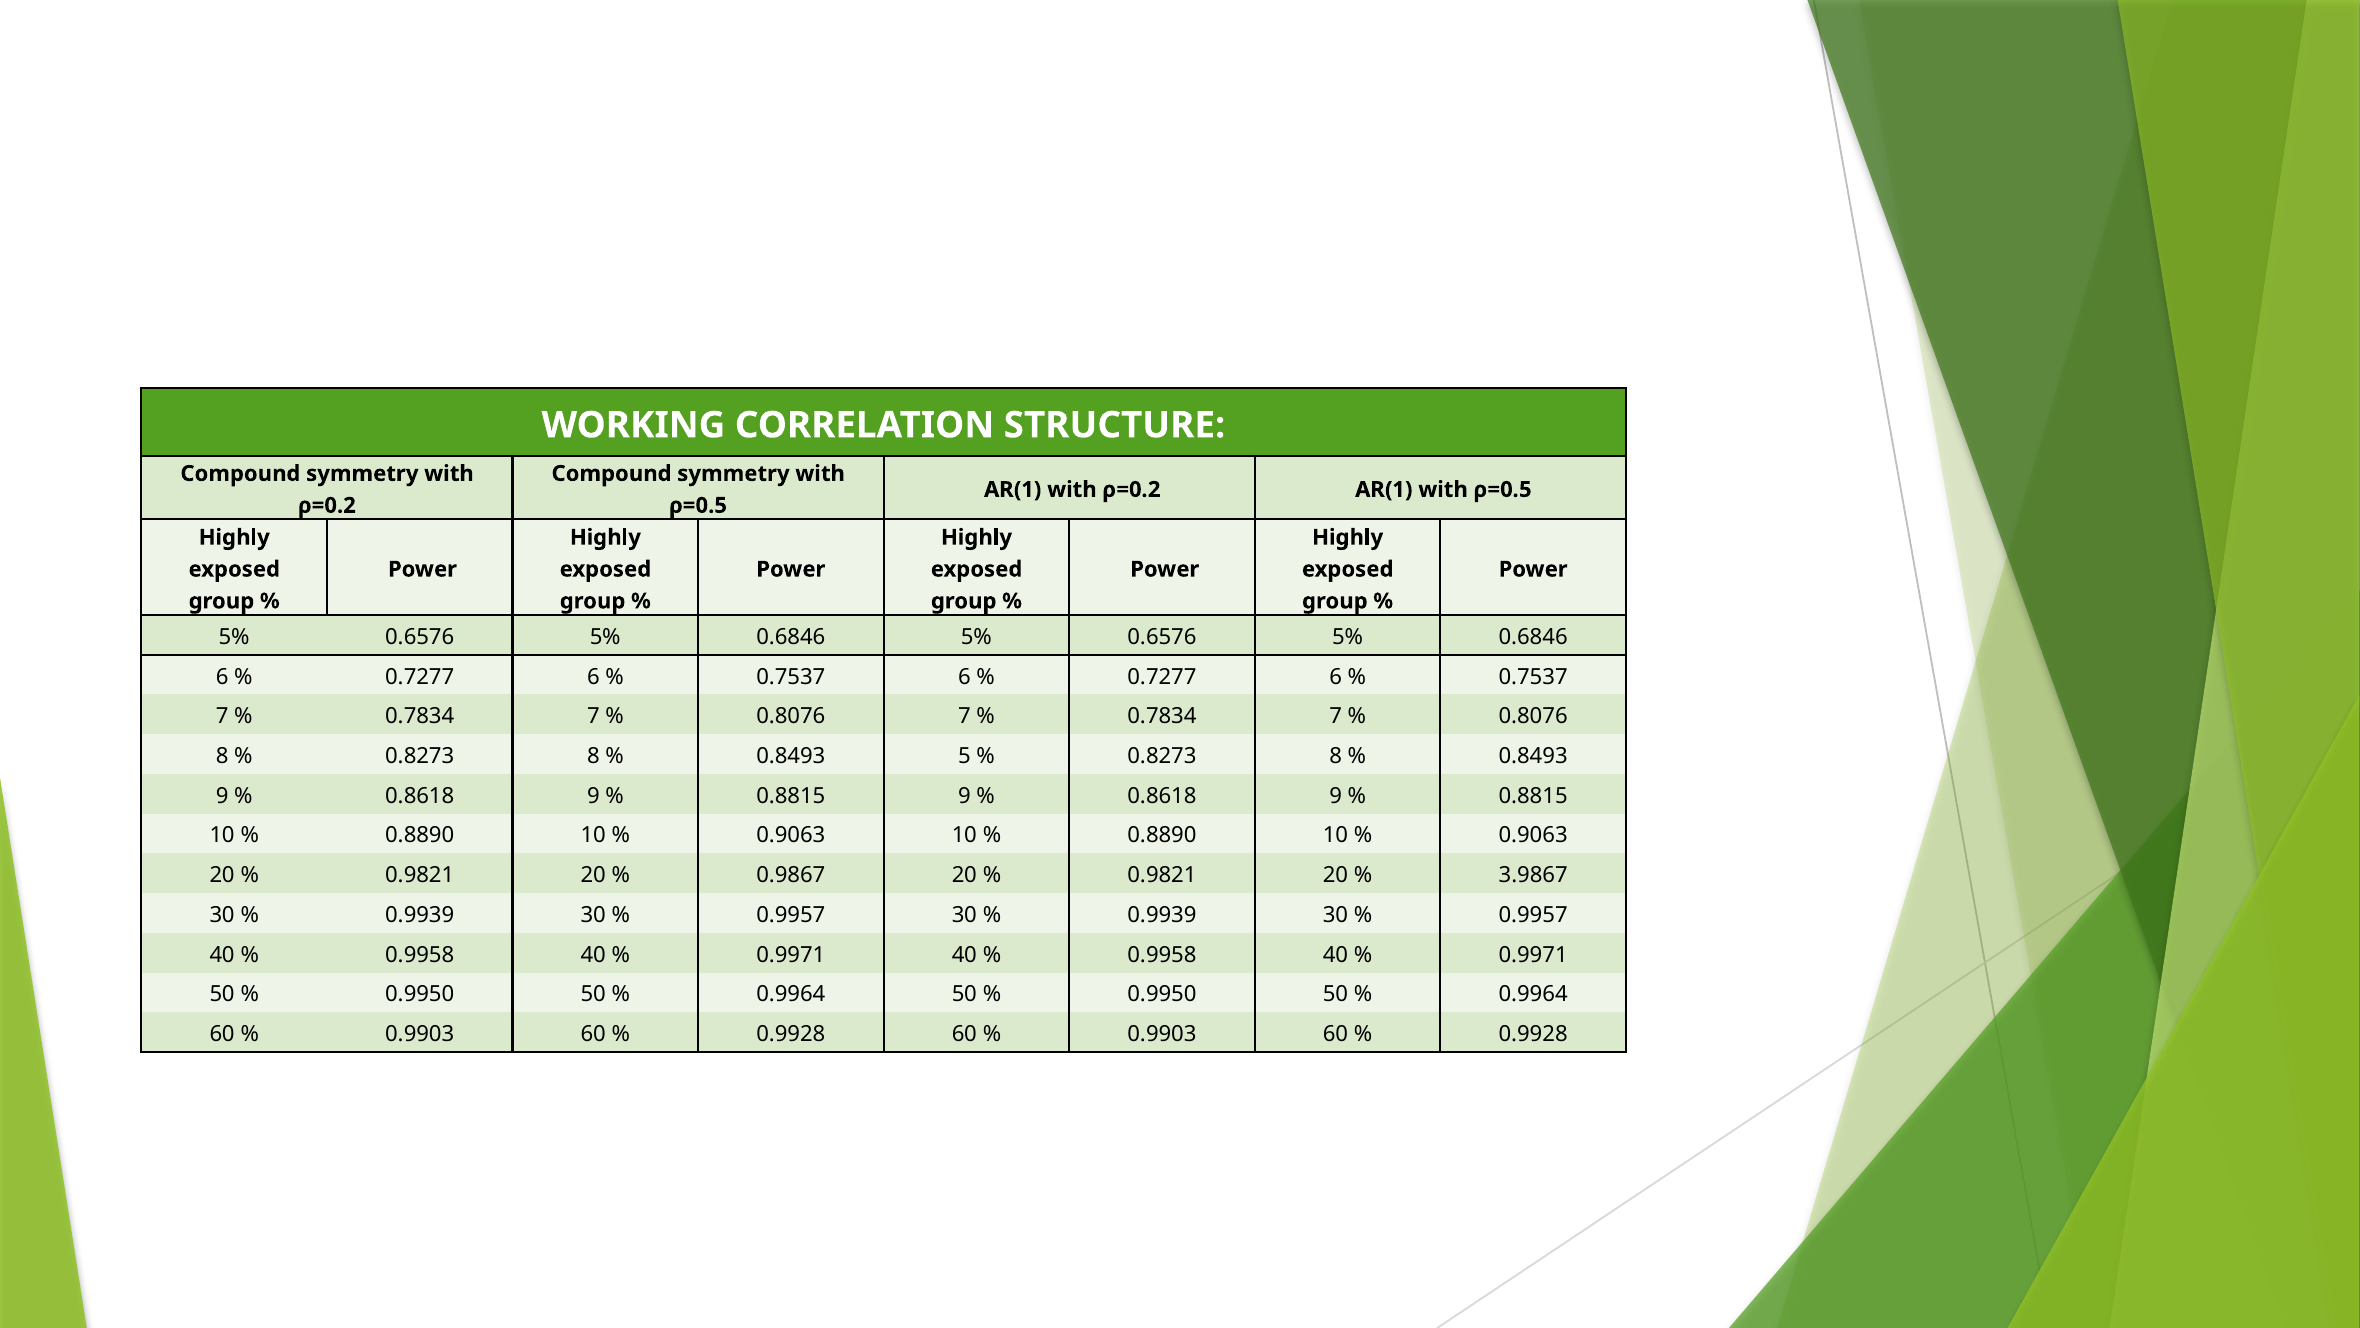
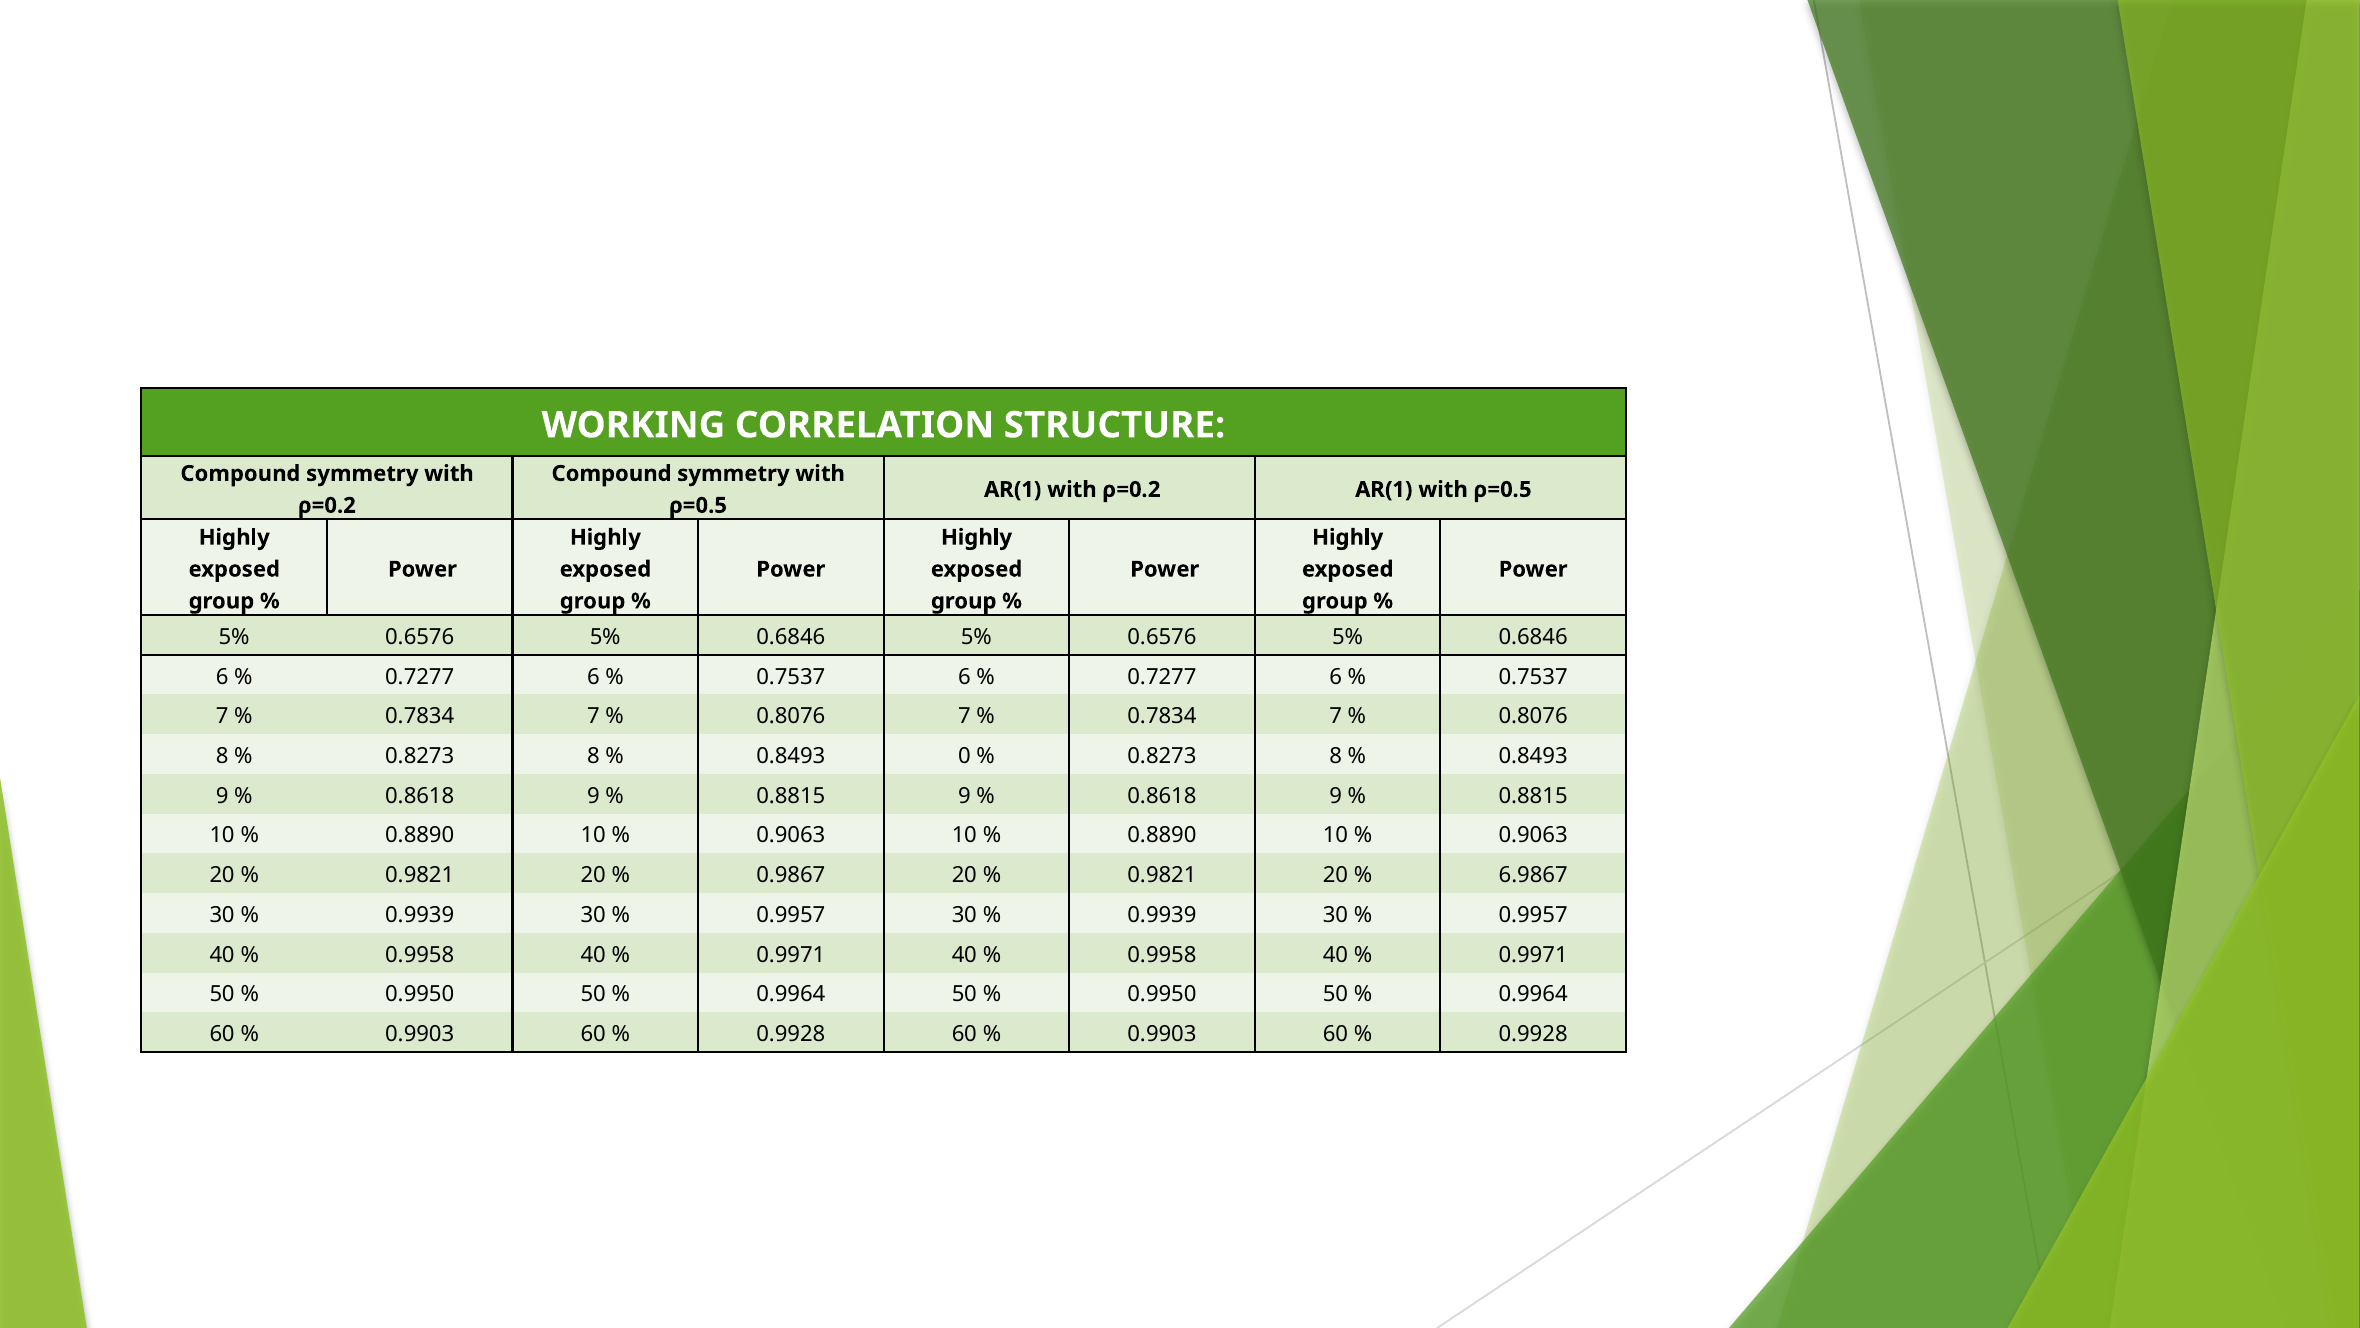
5: 5 -> 0
3.9867: 3.9867 -> 6.9867
